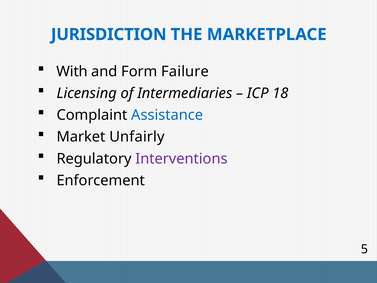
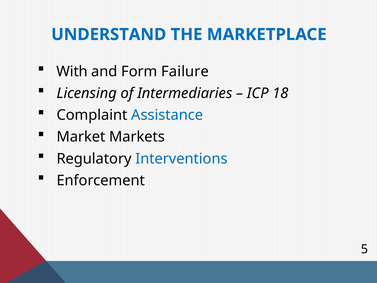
JURISDICTION: JURISDICTION -> UNDERSTAND
Unfairly: Unfairly -> Markets
Interventions colour: purple -> blue
